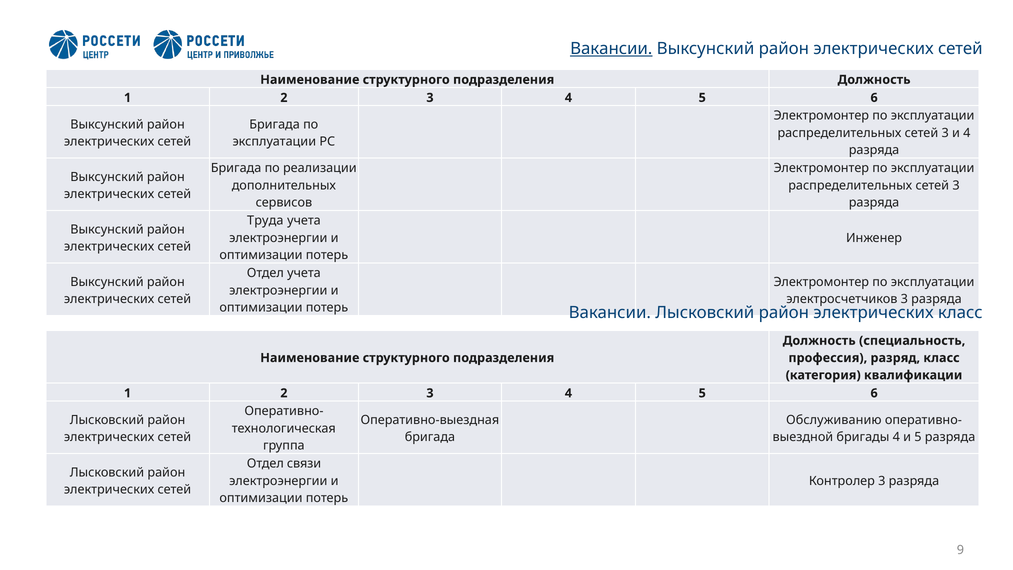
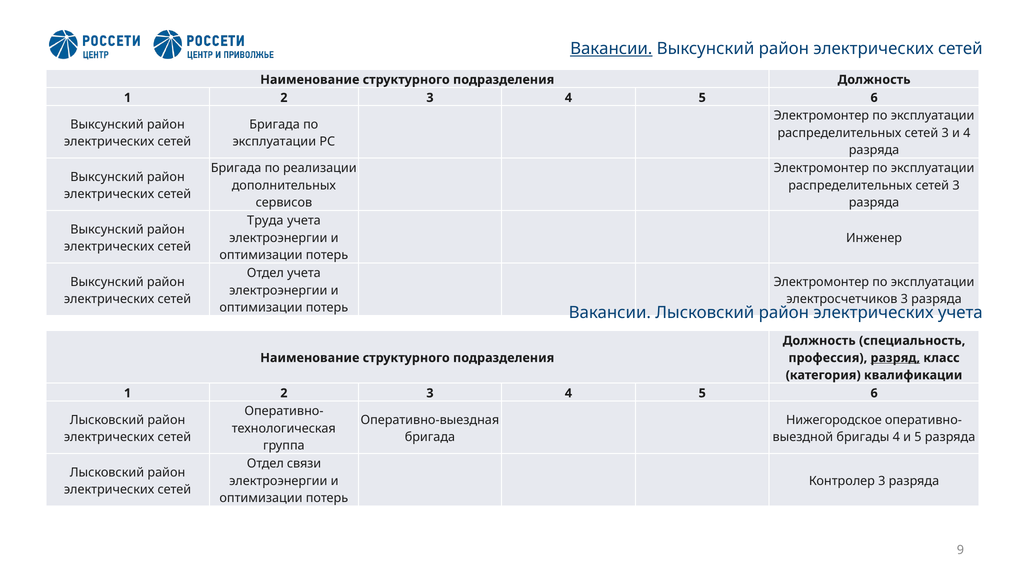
электрических класс: класс -> учета
разряд underline: none -> present
Обслуживанию: Обслуживанию -> Нижегородское
